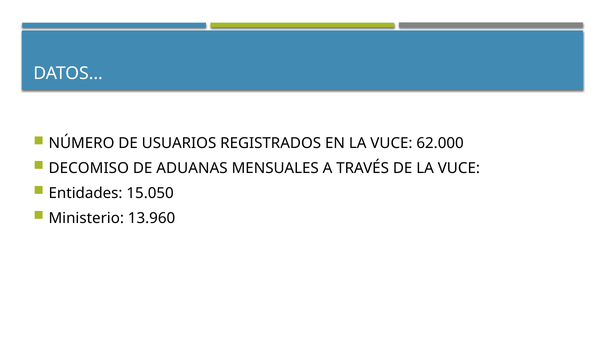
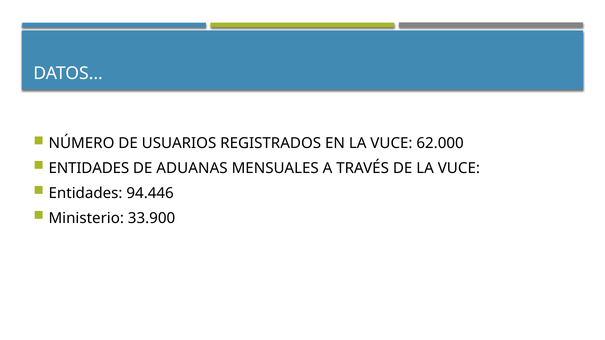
DECOMISO at (89, 168): DECOMISO -> ENTIDADES
15.050: 15.050 -> 94.446
13.960: 13.960 -> 33.900
